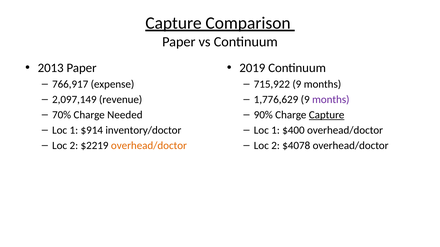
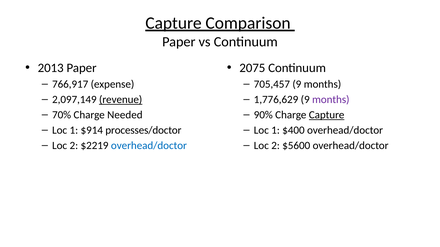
2019: 2019 -> 2075
715,922: 715,922 -> 705,457
revenue underline: none -> present
inventory/doctor: inventory/doctor -> processes/doctor
overhead/doctor at (149, 146) colour: orange -> blue
$4078: $4078 -> $5600
